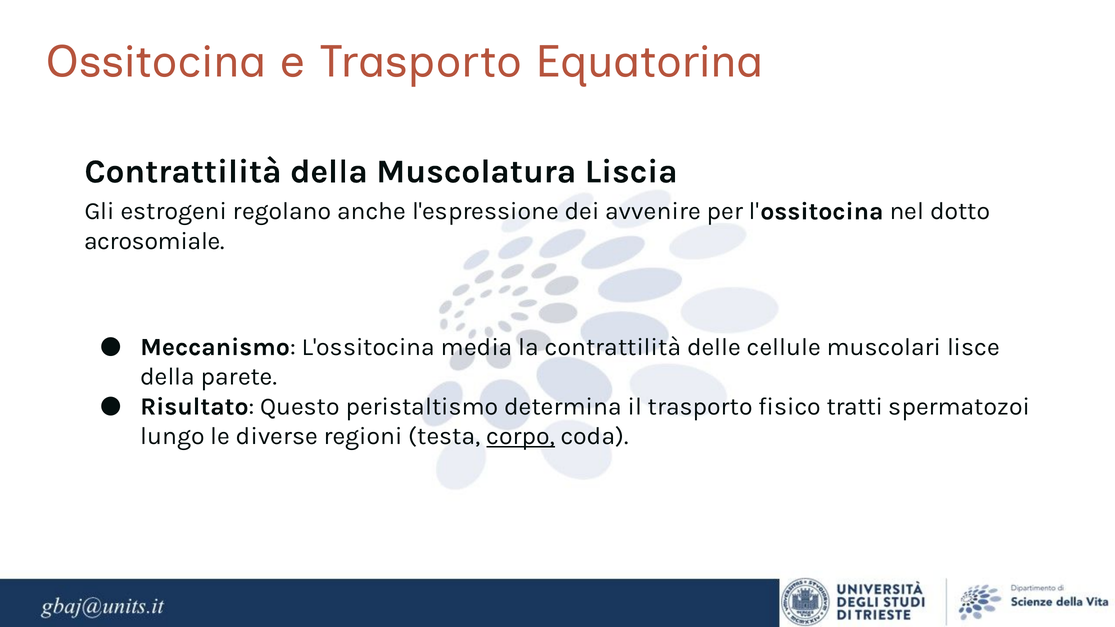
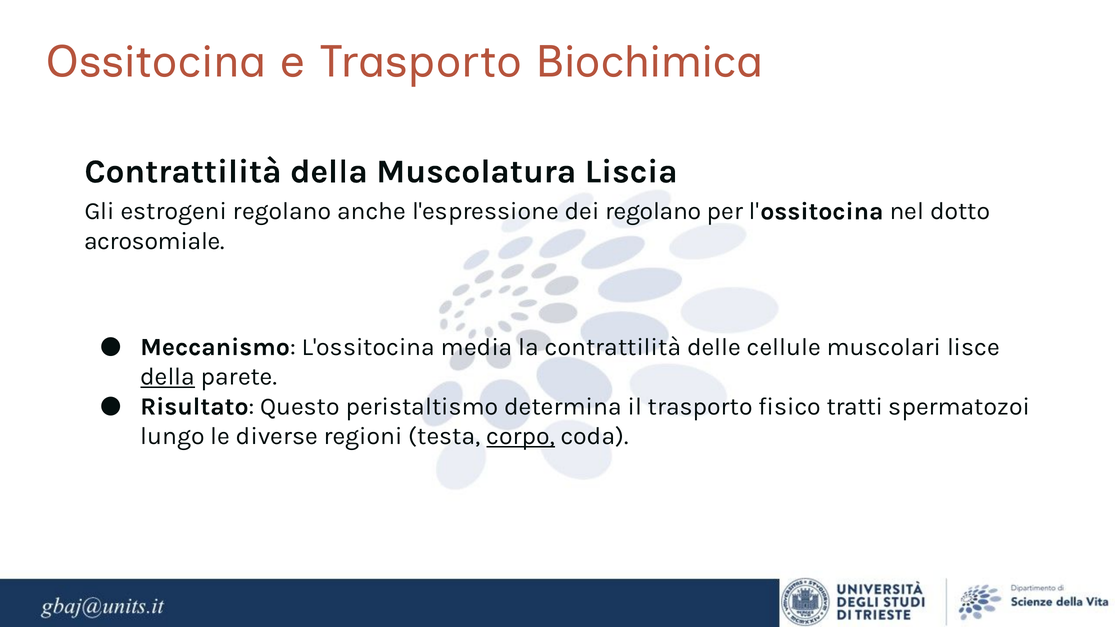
Equatorina: Equatorina -> Biochimica
dei avvenire: avvenire -> regolano
della at (168, 377) underline: none -> present
